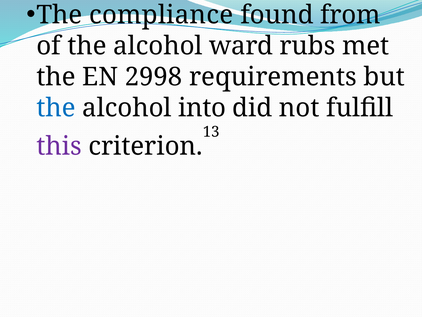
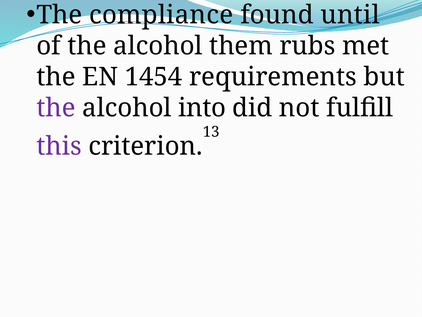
from: from -> until
ward: ward -> them
2998: 2998 -> 1454
the at (56, 108) colour: blue -> purple
